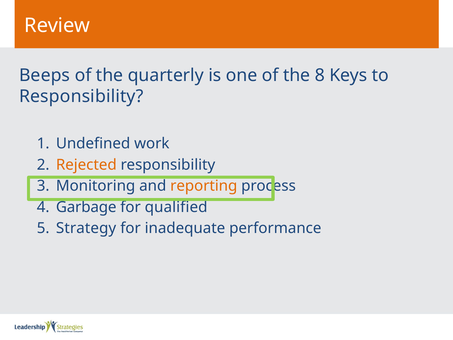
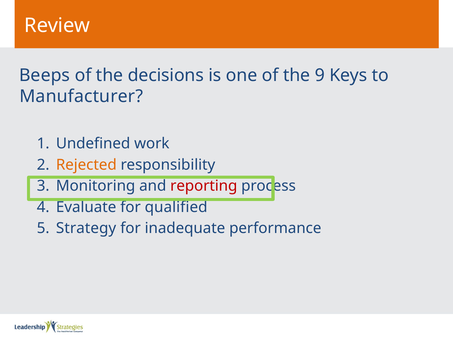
quarterly: quarterly -> decisions
8: 8 -> 9
Responsibility at (81, 96): Responsibility -> Manufacturer
reporting colour: orange -> red
Garbage: Garbage -> Evaluate
